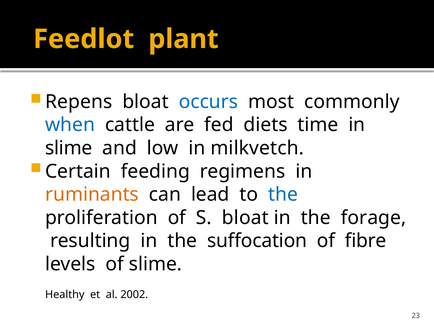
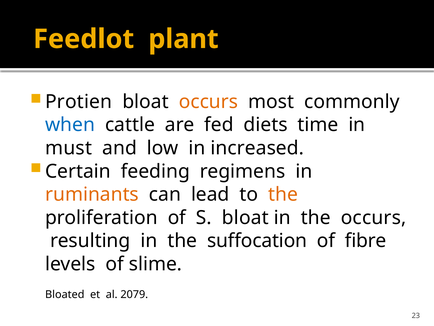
Repens: Repens -> Protien
occurs at (208, 102) colour: blue -> orange
slime at (69, 148): slime -> must
milkvetch: milkvetch -> increased
the at (283, 194) colour: blue -> orange
the forage: forage -> occurs
Healthy: Healthy -> Bloated
2002: 2002 -> 2079
